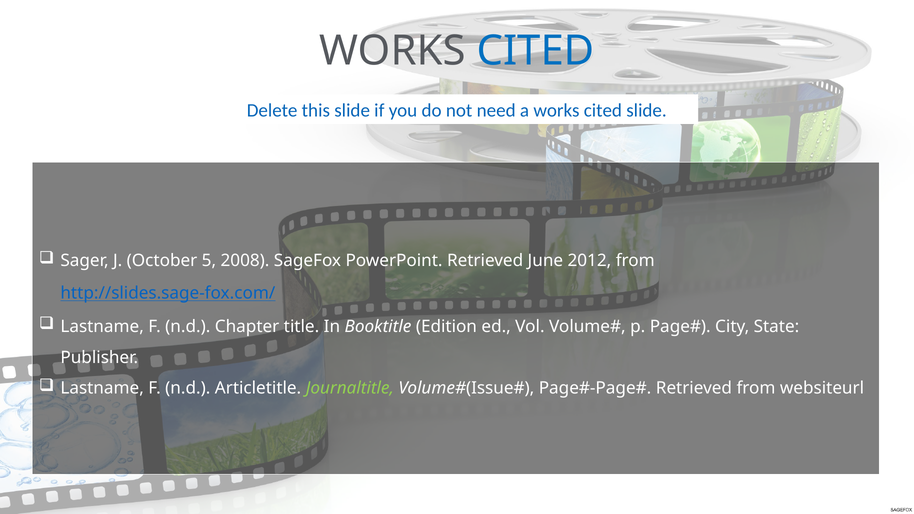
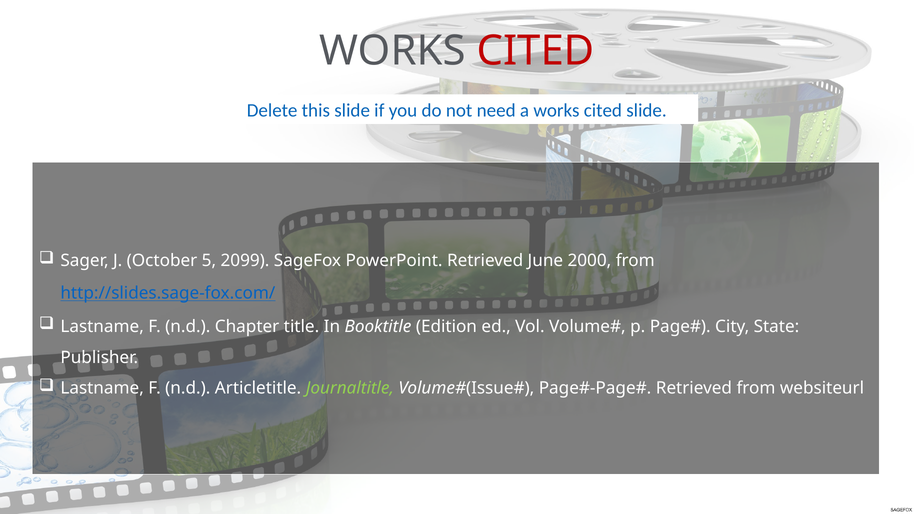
CITED at (535, 51) colour: blue -> red
2008: 2008 -> 2099
2012: 2012 -> 2000
